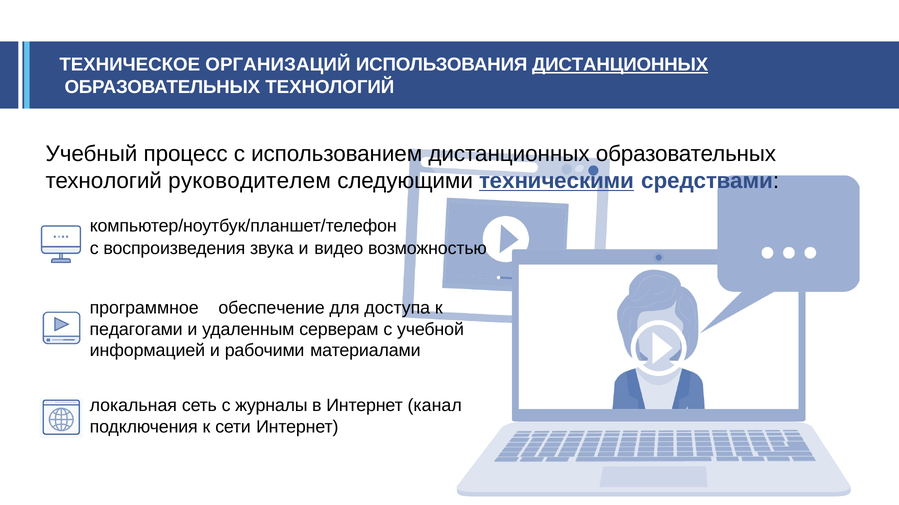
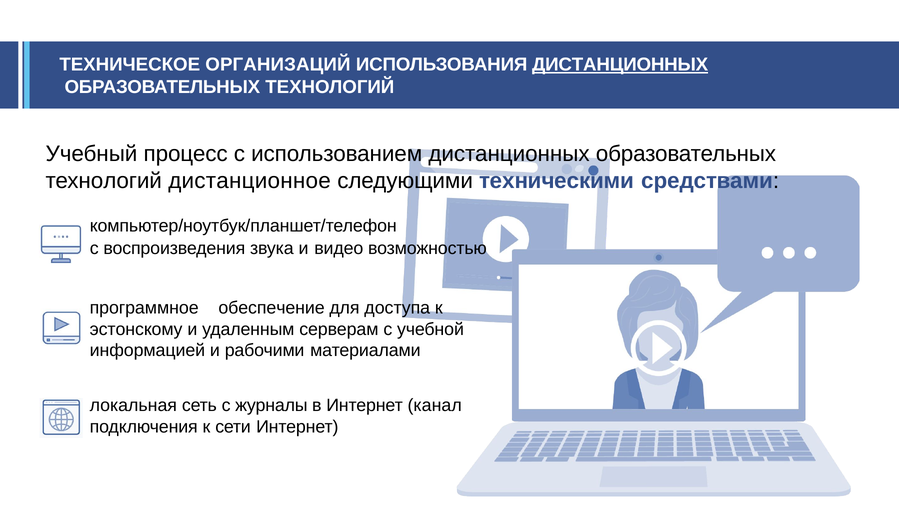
руководителем: руководителем -> дистанционное
техническими underline: present -> none
педагогами: педагогами -> эстонскому
